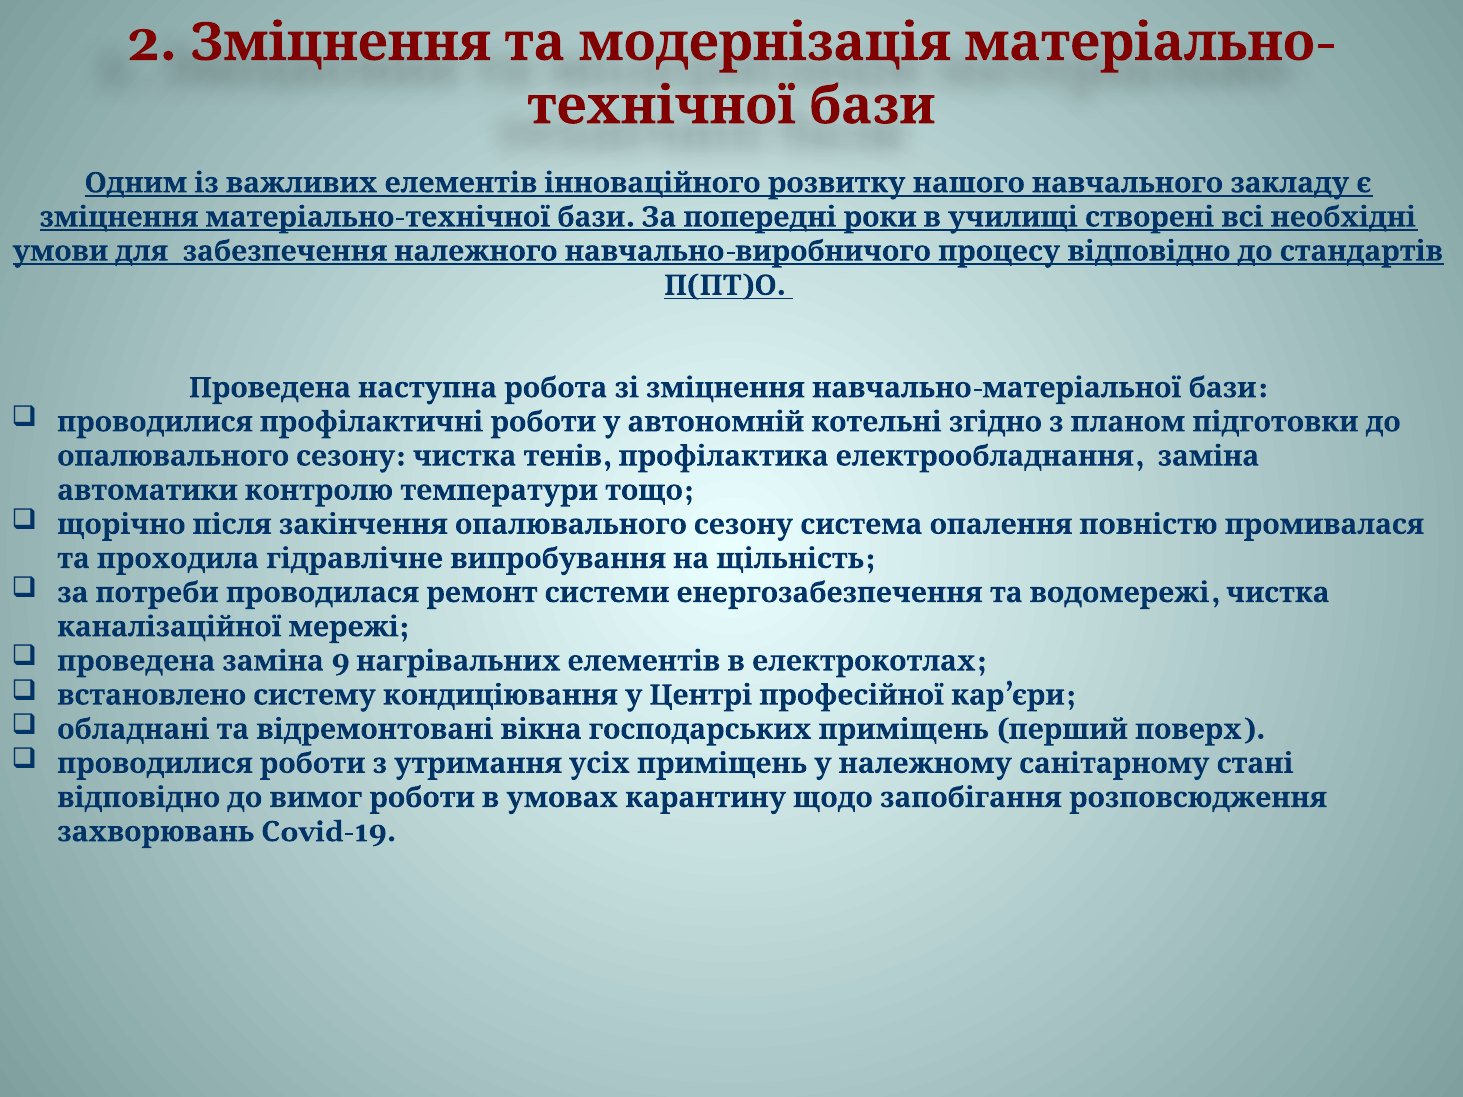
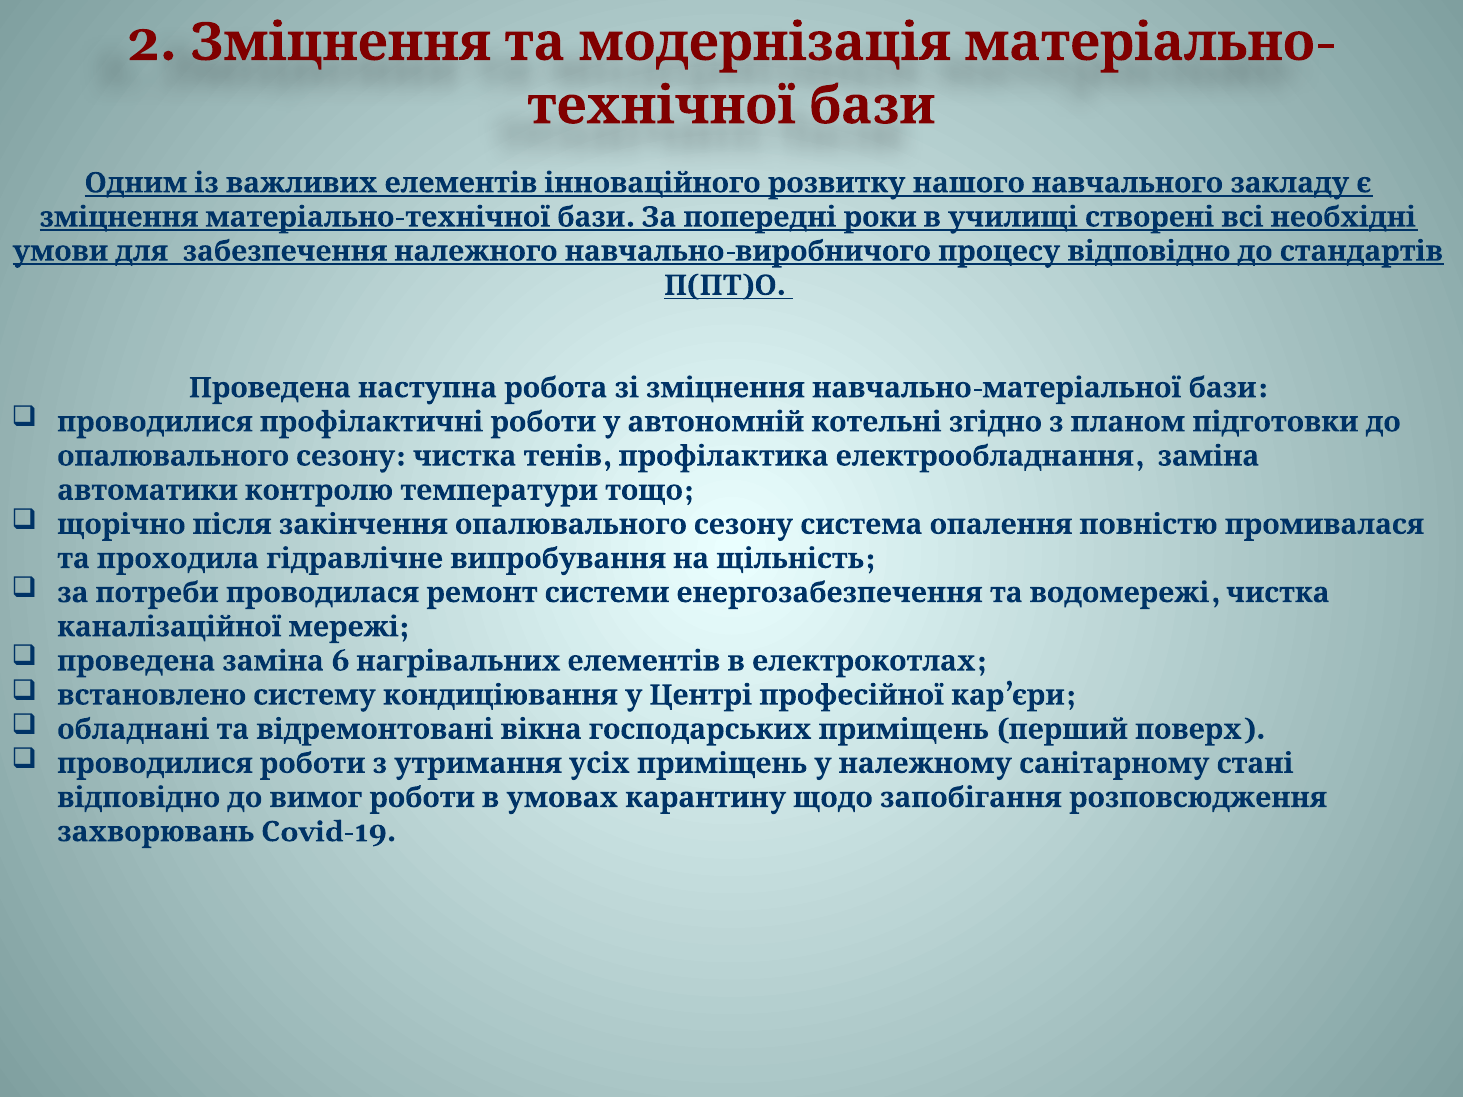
9: 9 -> 6
